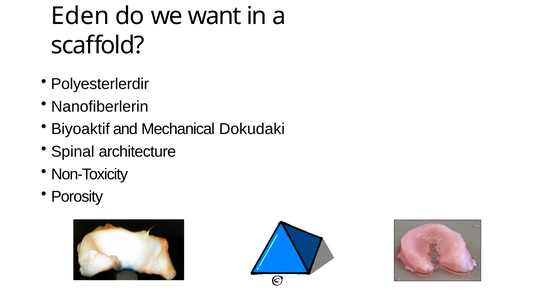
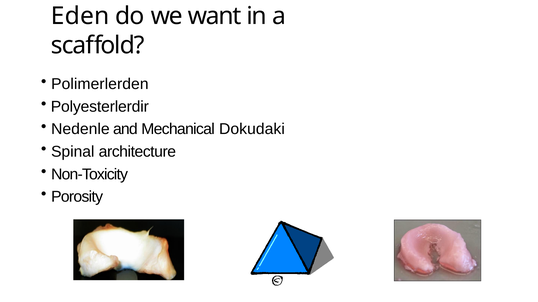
Polyesterlerdir: Polyesterlerdir -> Polimerlerden
Nanofiberlerin: Nanofiberlerin -> Polyesterlerdir
Biyoaktif: Biyoaktif -> Nedenle
